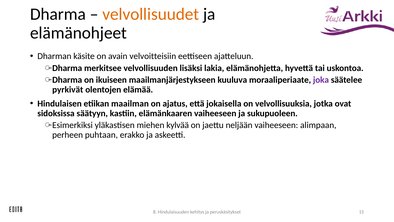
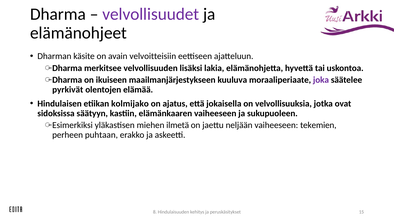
velvollisuudet colour: orange -> purple
maailman: maailman -> kolmijako
kylvää: kylvää -> ilmetä
alimpaan: alimpaan -> tekemien
